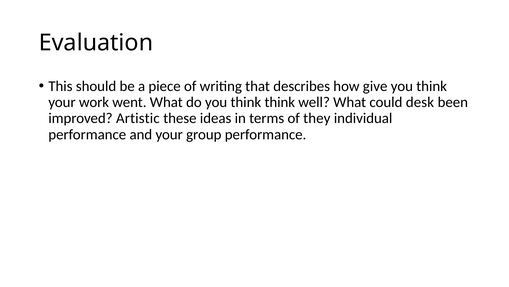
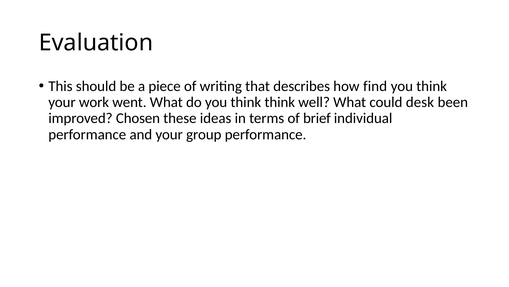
give: give -> find
Artistic: Artistic -> Chosen
they: they -> brief
